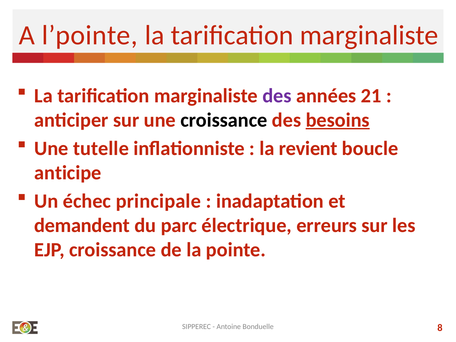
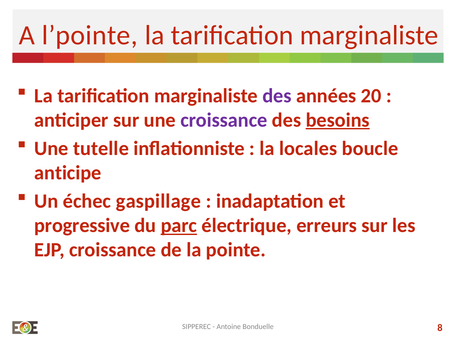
21: 21 -> 20
croissance at (224, 120) colour: black -> purple
revient: revient -> locales
principale: principale -> gaspillage
demandent: demandent -> progressive
parc underline: none -> present
